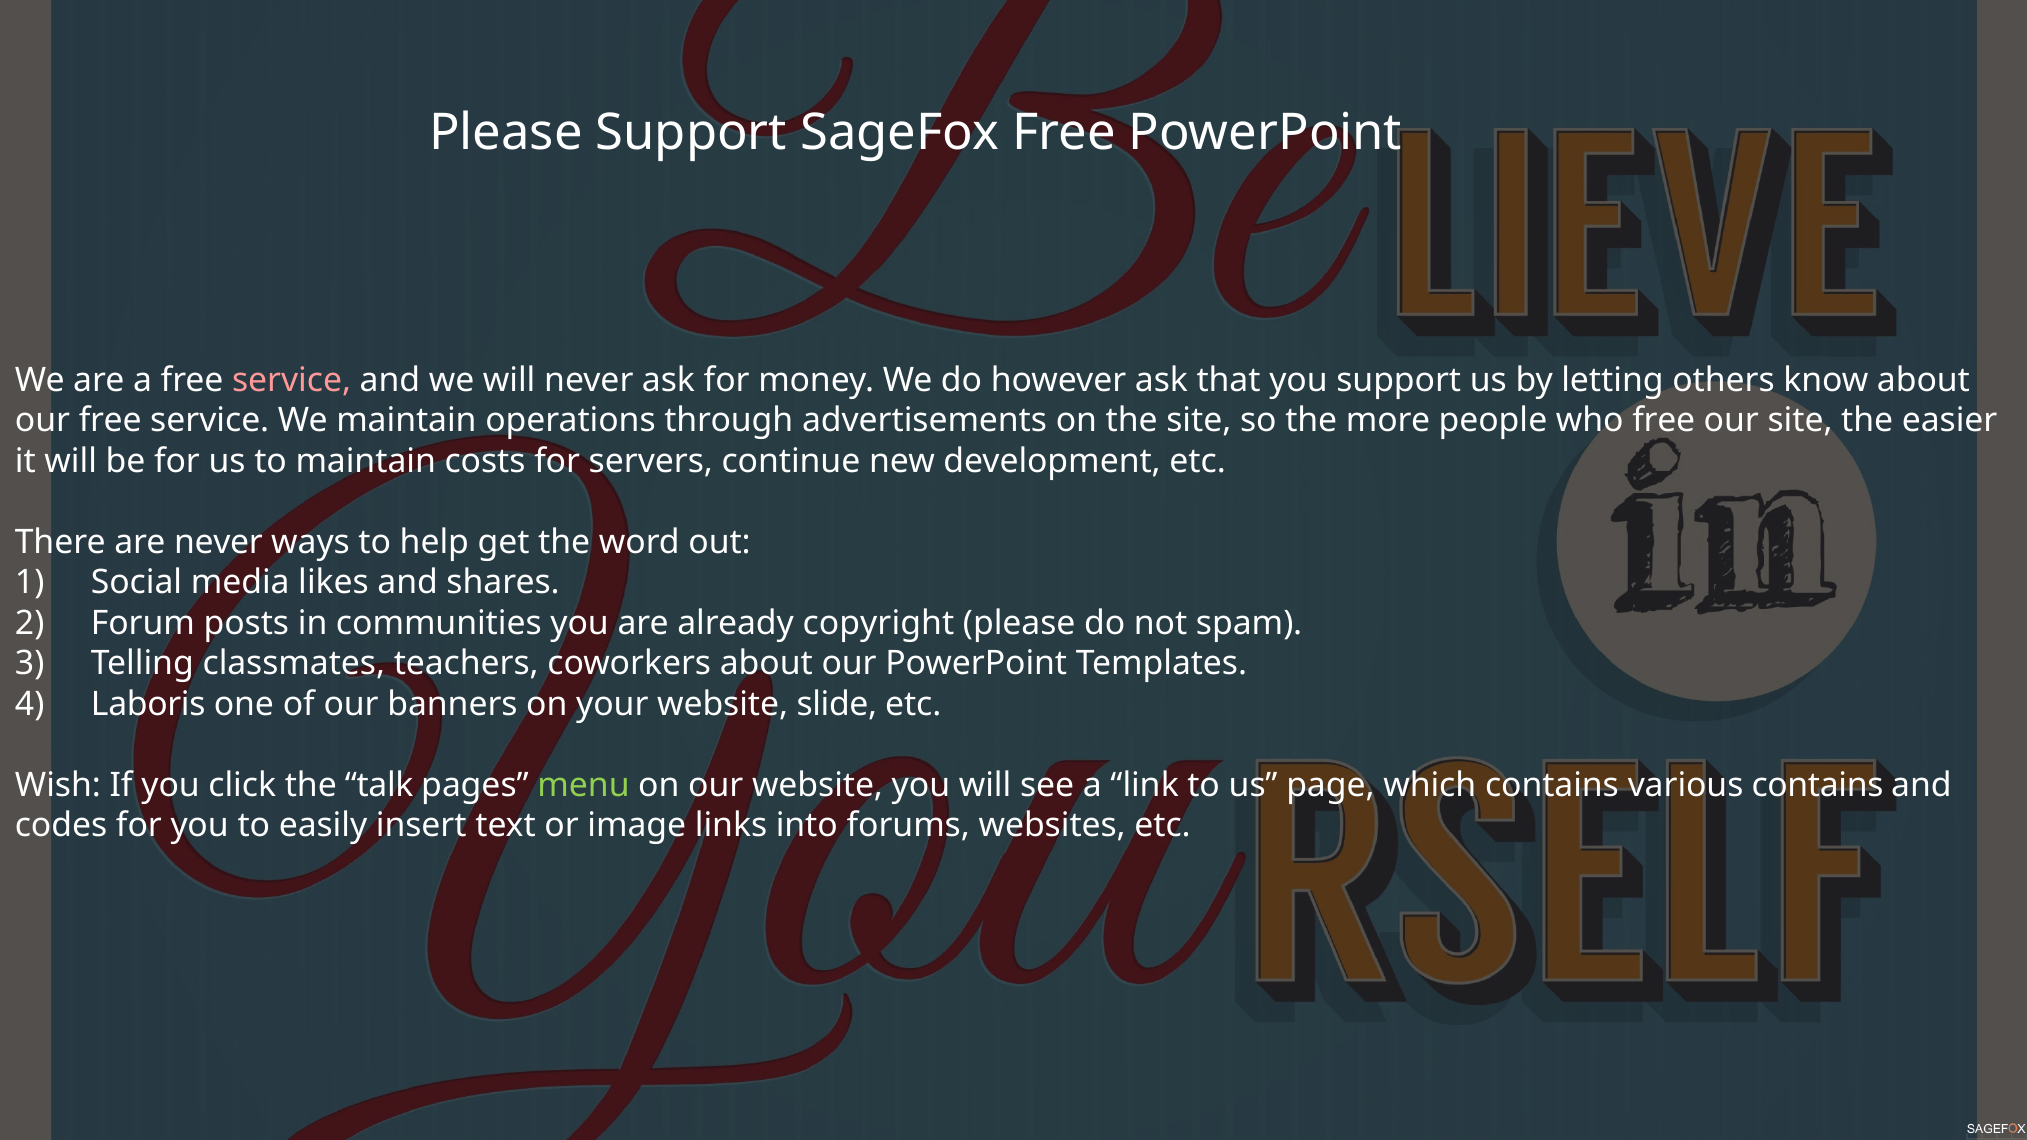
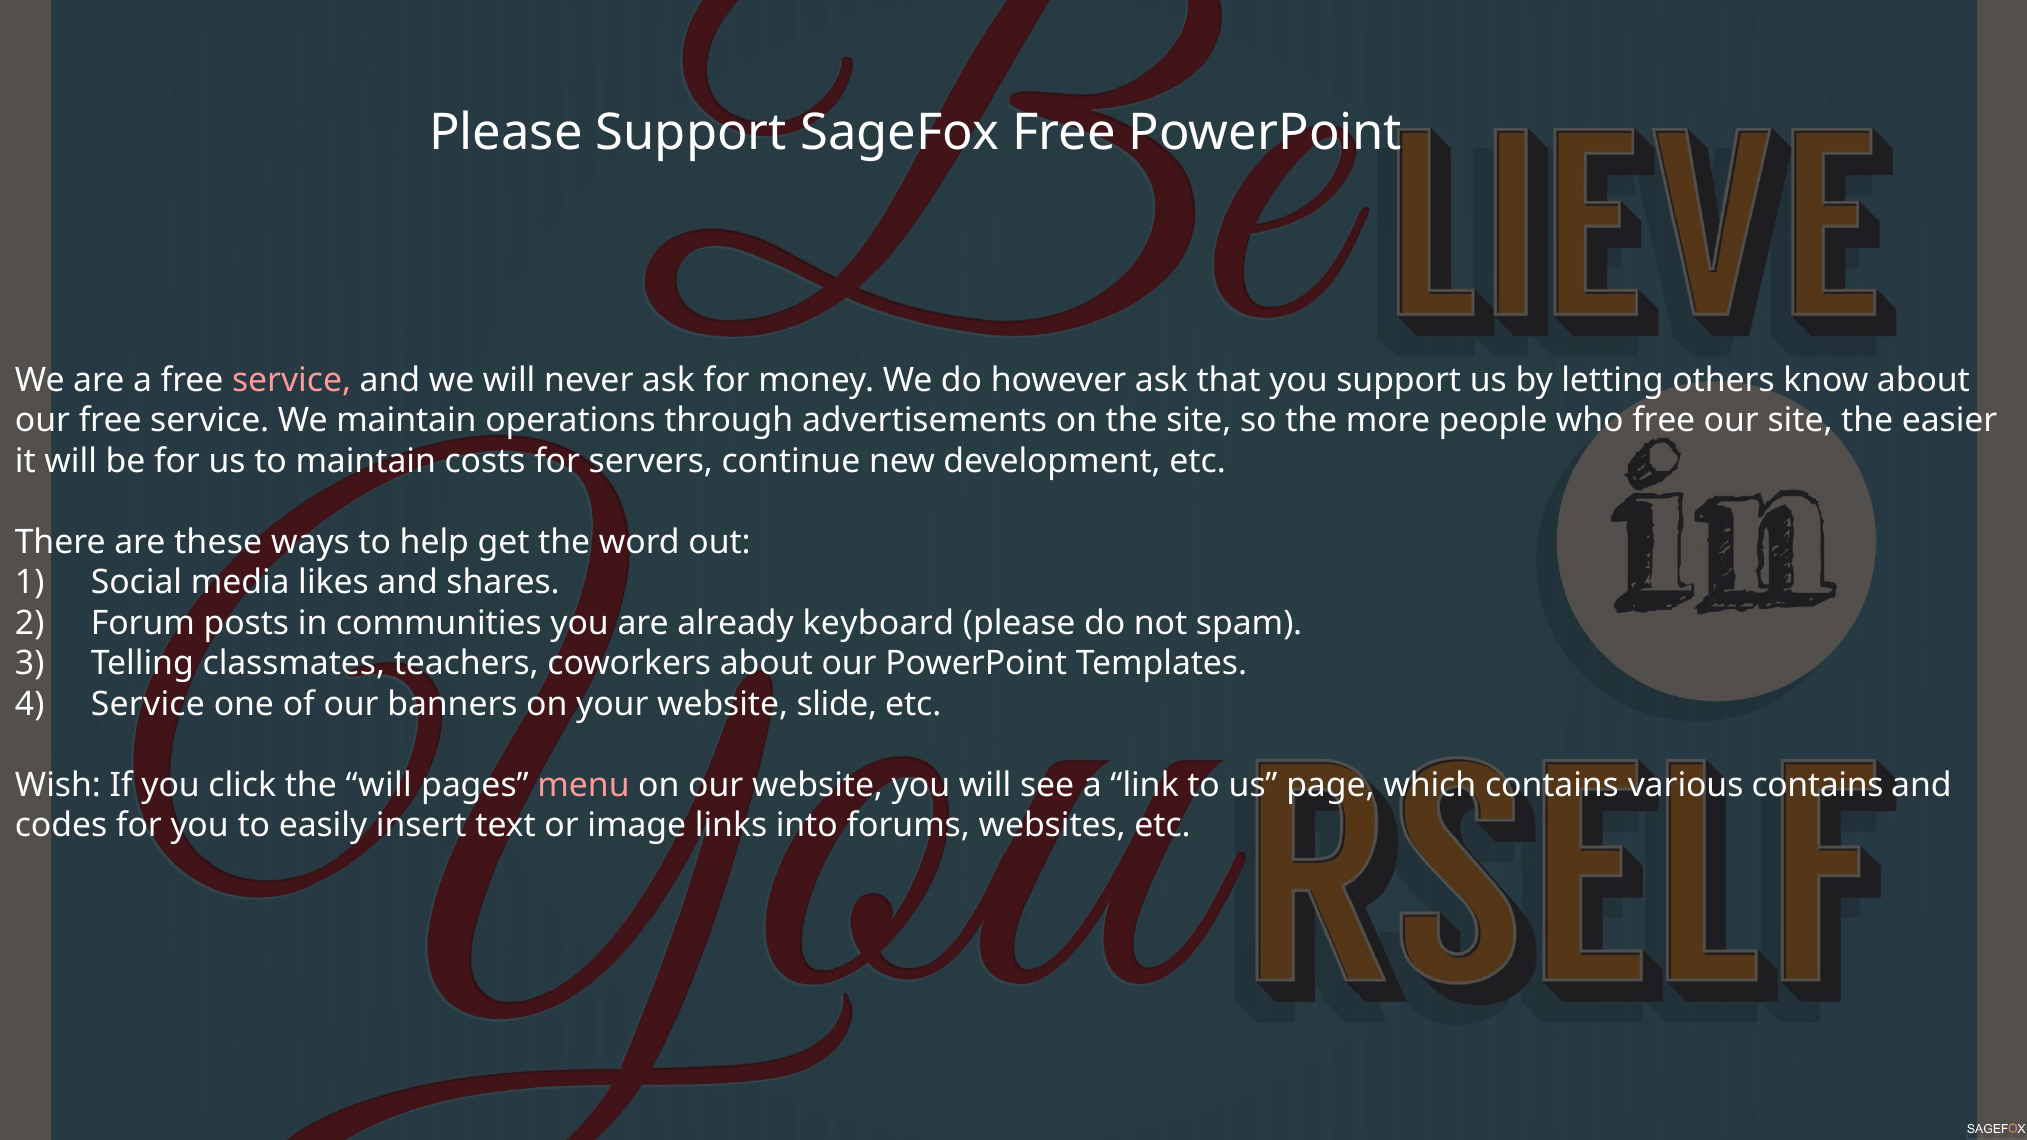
are never: never -> these
copyright: copyright -> keyboard
Laboris at (148, 704): Laboris -> Service
the talk: talk -> will
menu colour: light green -> pink
